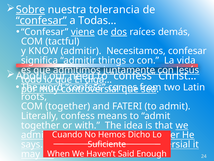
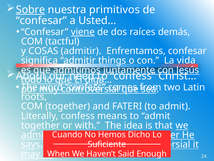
tolerancia: tolerancia -> primitivos
confesar at (41, 20) underline: present -> none
Todas…: Todas… -> Usted…
dos underline: present -> none
KNOW: KNOW -> COSAS
Necesitamos: Necesitamos -> Enfrentamos
